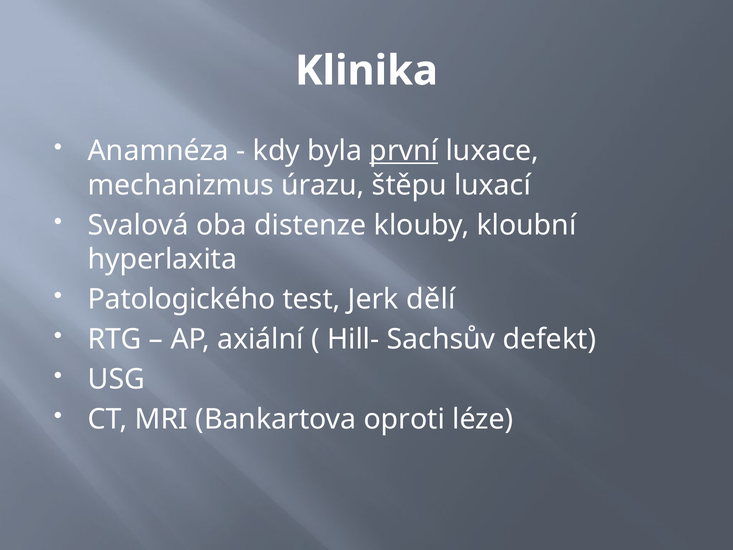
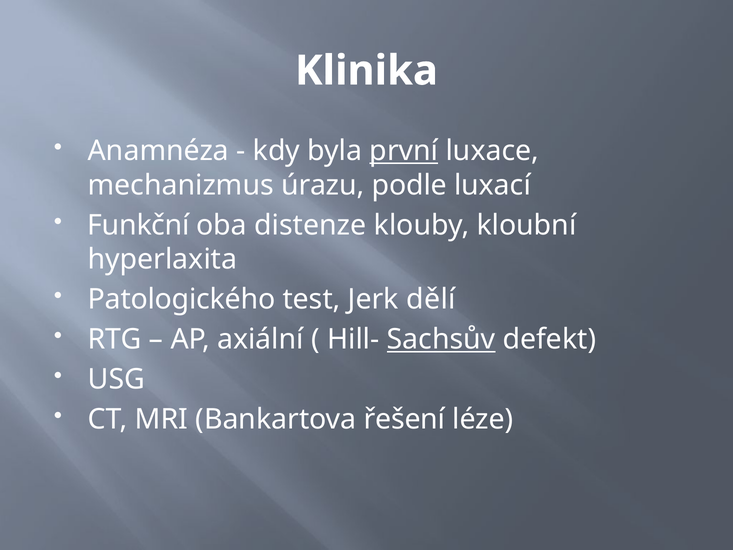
štěpu: štěpu -> podle
Svalová: Svalová -> Funkční
Sachsův underline: none -> present
oproti: oproti -> řešení
